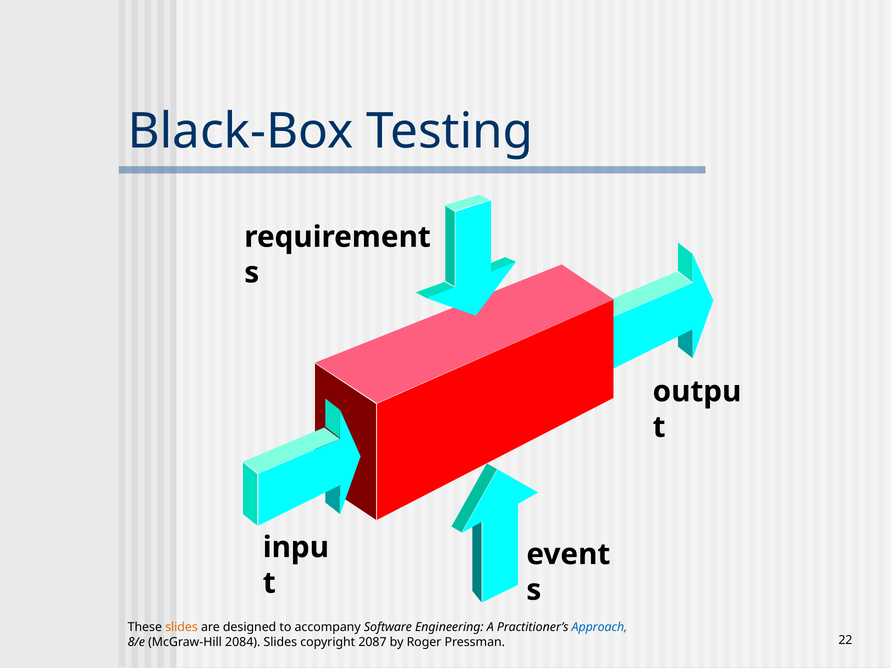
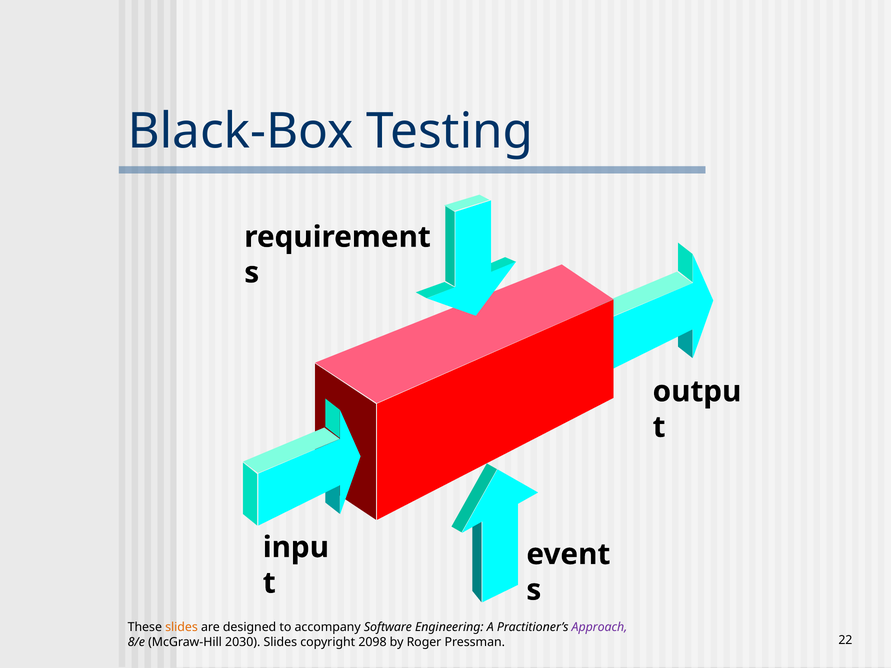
Approach colour: blue -> purple
2084: 2084 -> 2030
2087: 2087 -> 2098
